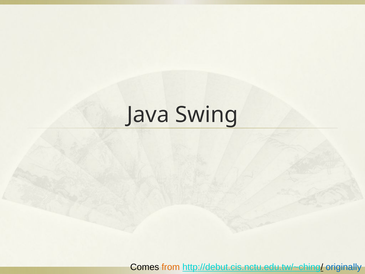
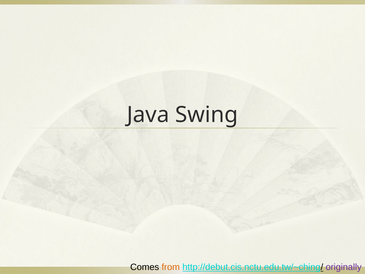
originally colour: blue -> purple
